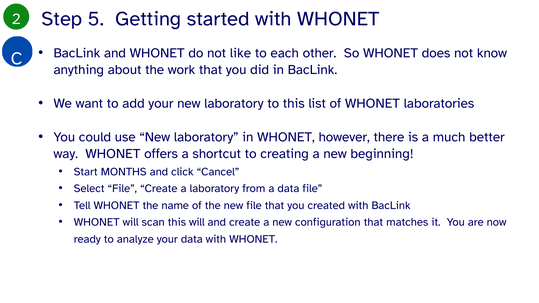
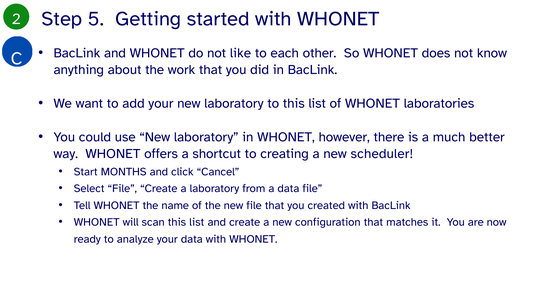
beginning: beginning -> scheduler
scan this will: will -> list
